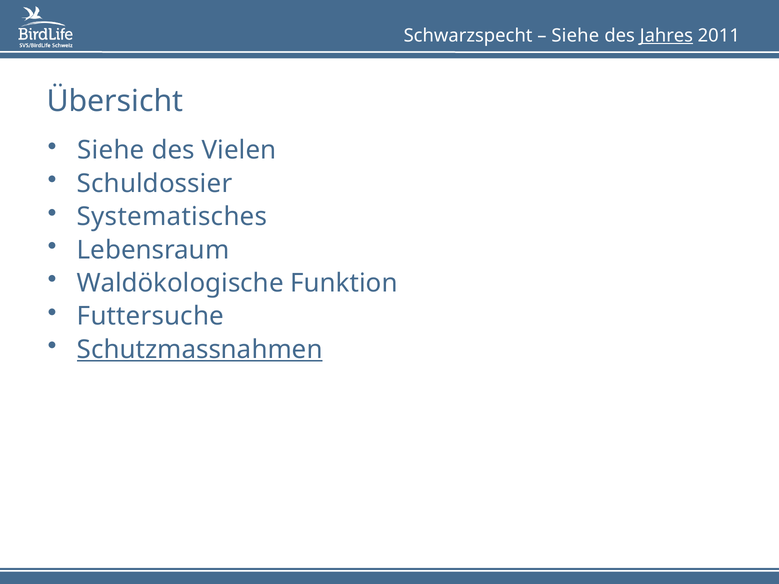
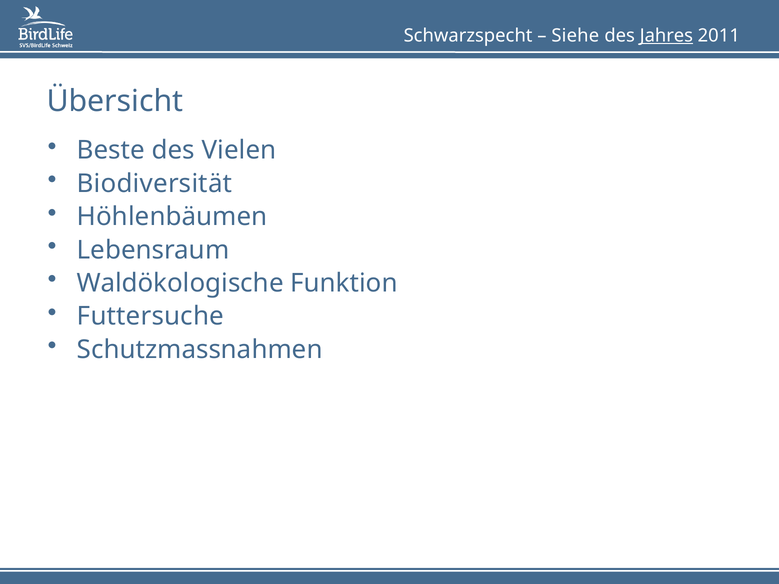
Siehe at (111, 150): Siehe -> Beste
Schuldossier: Schuldossier -> Biodiversität
Systematisches: Systematisches -> Höhlenbäumen
Schutzmassnahmen underline: present -> none
